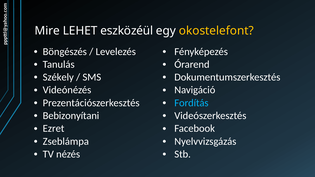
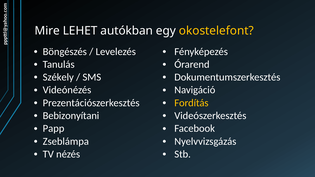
eszközéül: eszközéül -> autókban
Fordítás colour: light blue -> yellow
Ezret: Ezret -> Papp
